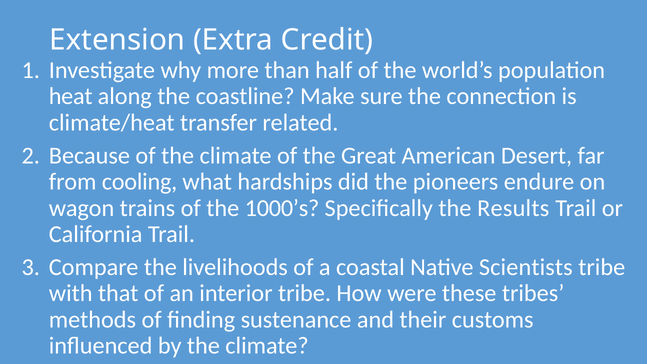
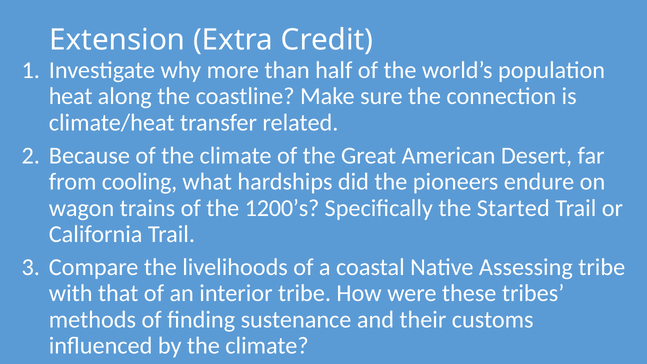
1000’s: 1000’s -> 1200’s
Results: Results -> Started
Scientists: Scientists -> Assessing
